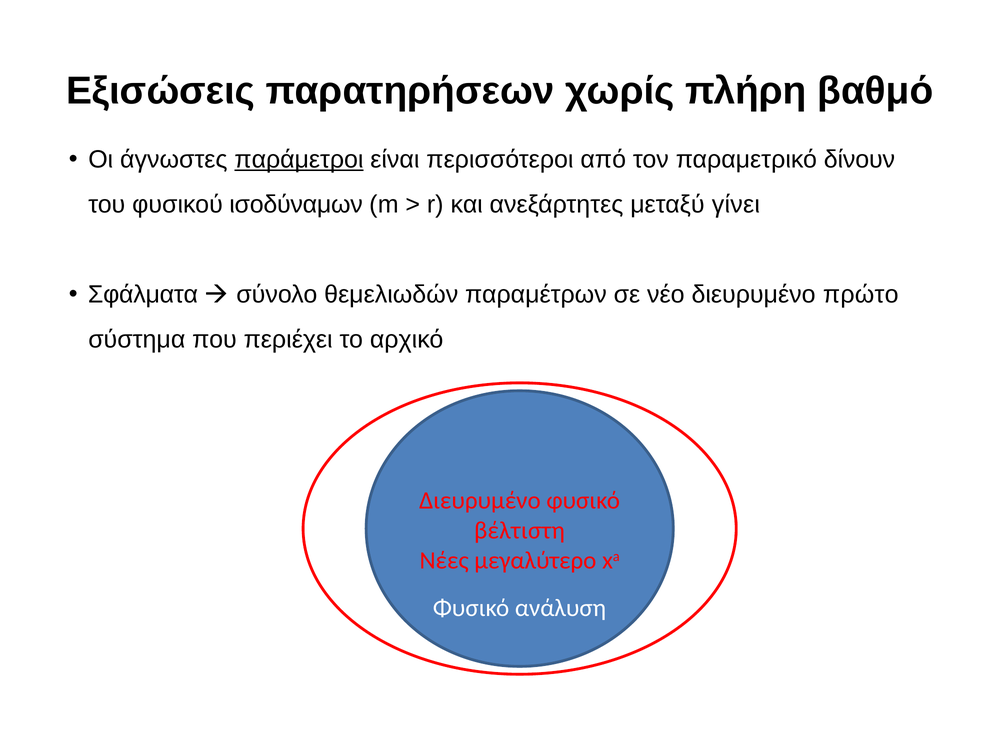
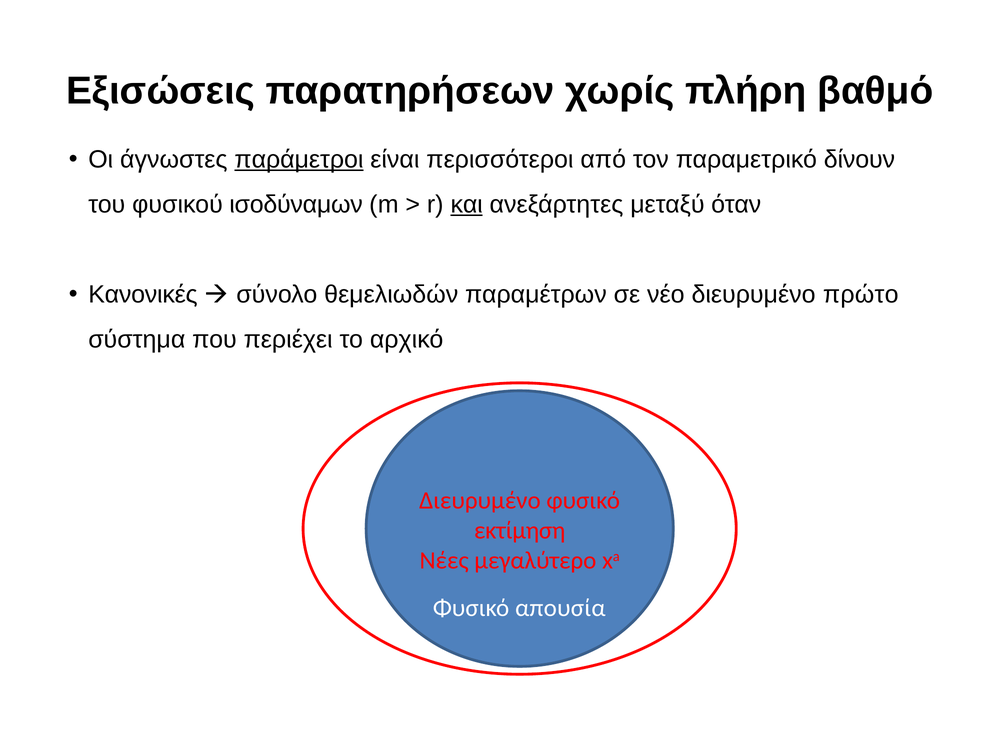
και underline: none -> present
γίνει: γίνει -> όταν
Σφάλματα: Σφάλματα -> Κανονικές
βέλτιστη: βέλτιστη -> εκτίμηση
ανάλυση: ανάλυση -> απουσία
